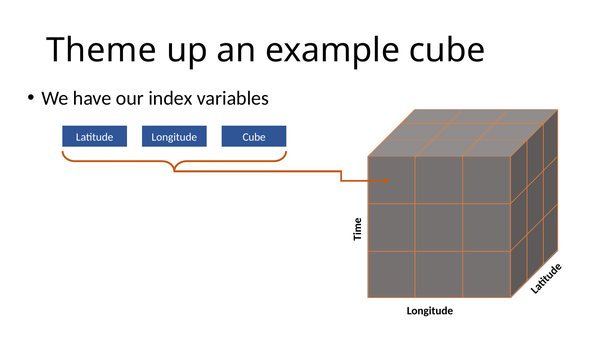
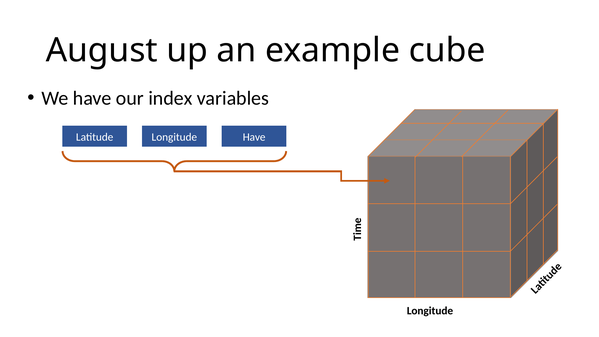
Theme: Theme -> August
Latitude Cube: Cube -> Have
